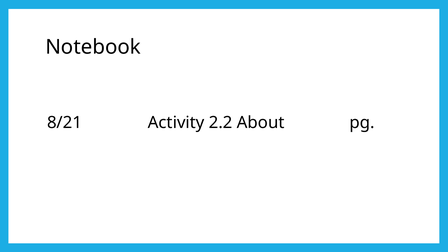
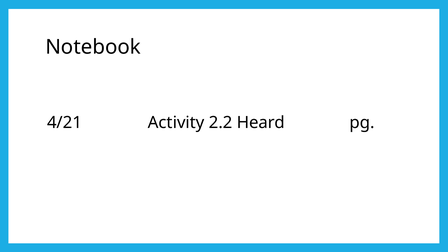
8/21: 8/21 -> 4/21
About: About -> Heard
